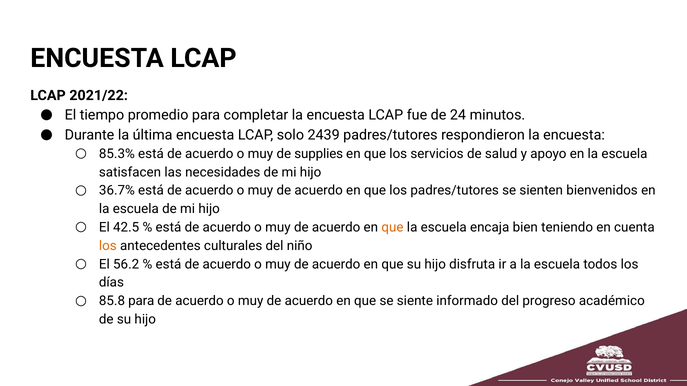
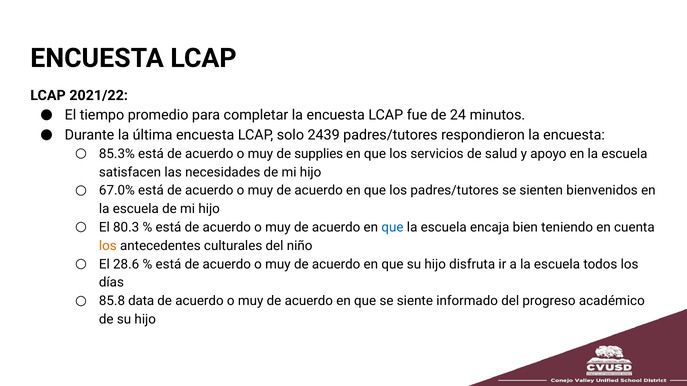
36.7%: 36.7% -> 67.0%
42.5: 42.5 -> 80.3
que at (392, 228) colour: orange -> blue
56.2: 56.2 -> 28.6
85.8 para: para -> data
